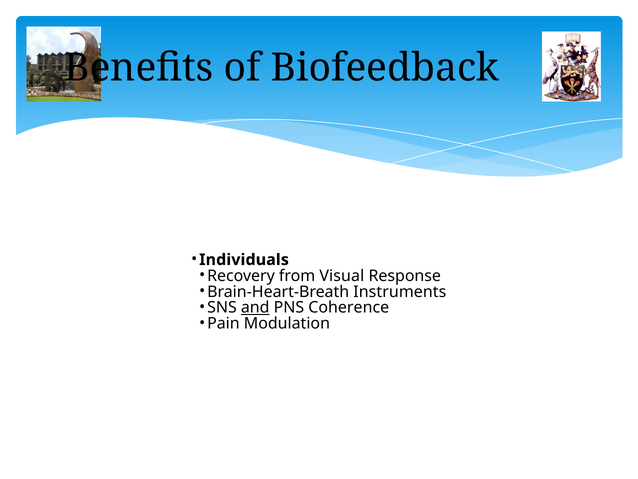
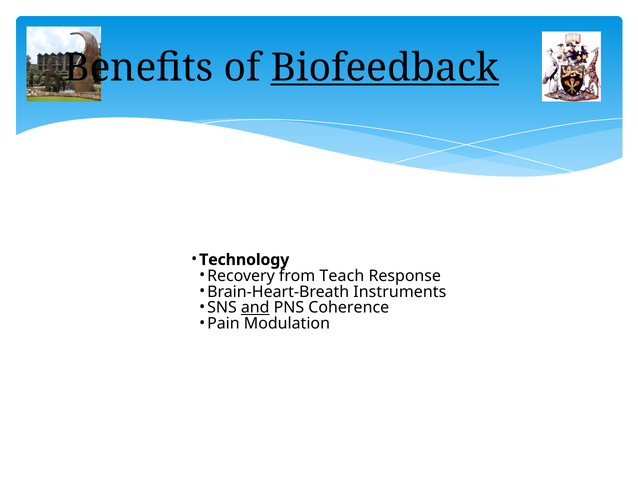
Biofeedback underline: none -> present
Individuals: Individuals -> Technology
Visual: Visual -> Teach
